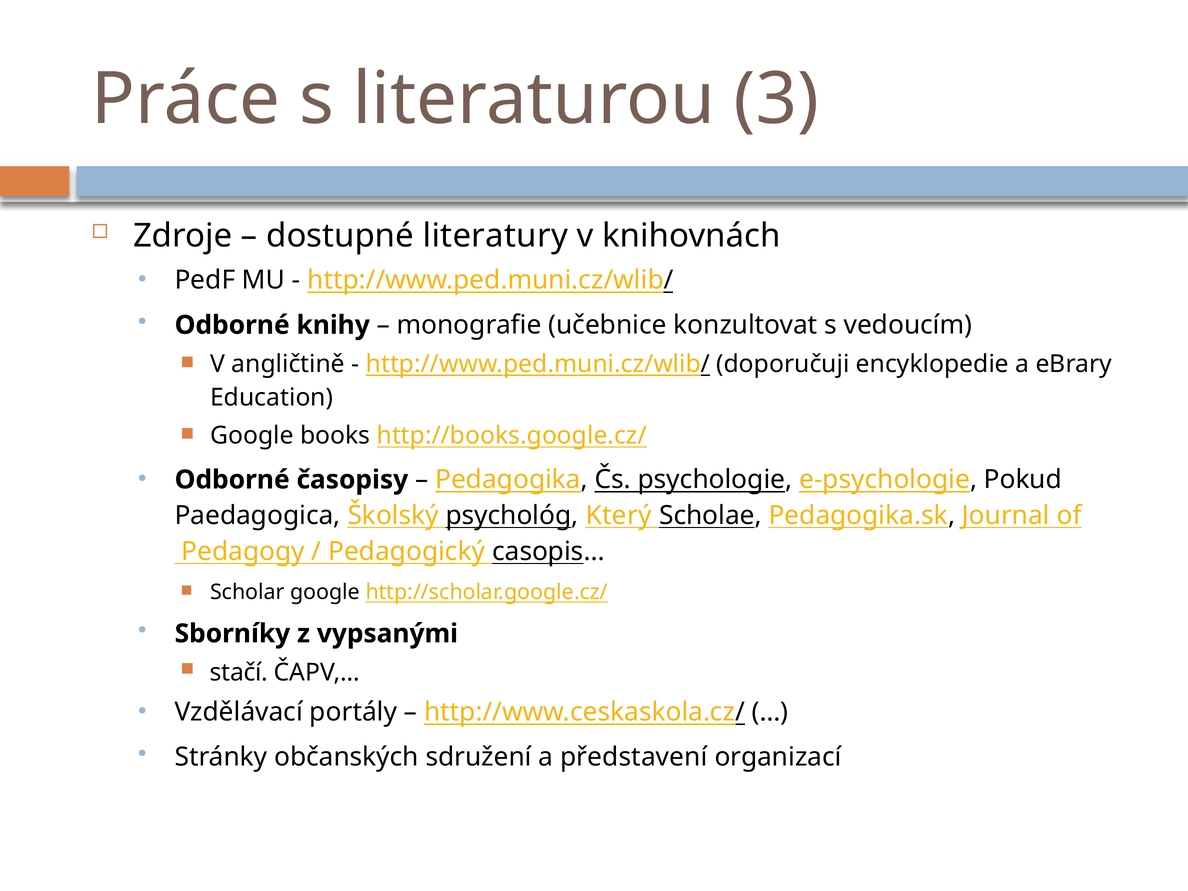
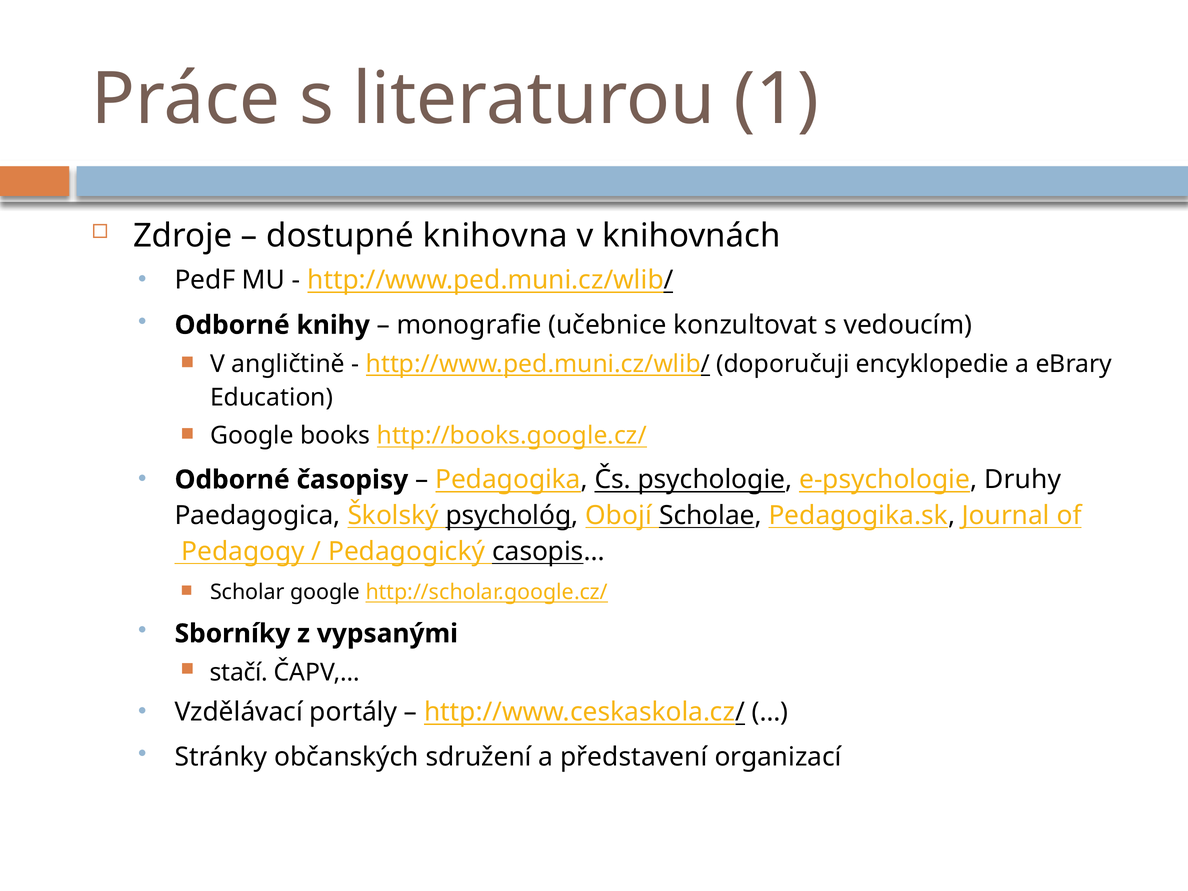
3: 3 -> 1
literatury: literatury -> knihovna
Pokud: Pokud -> Druhy
Který: Který -> Obojí
